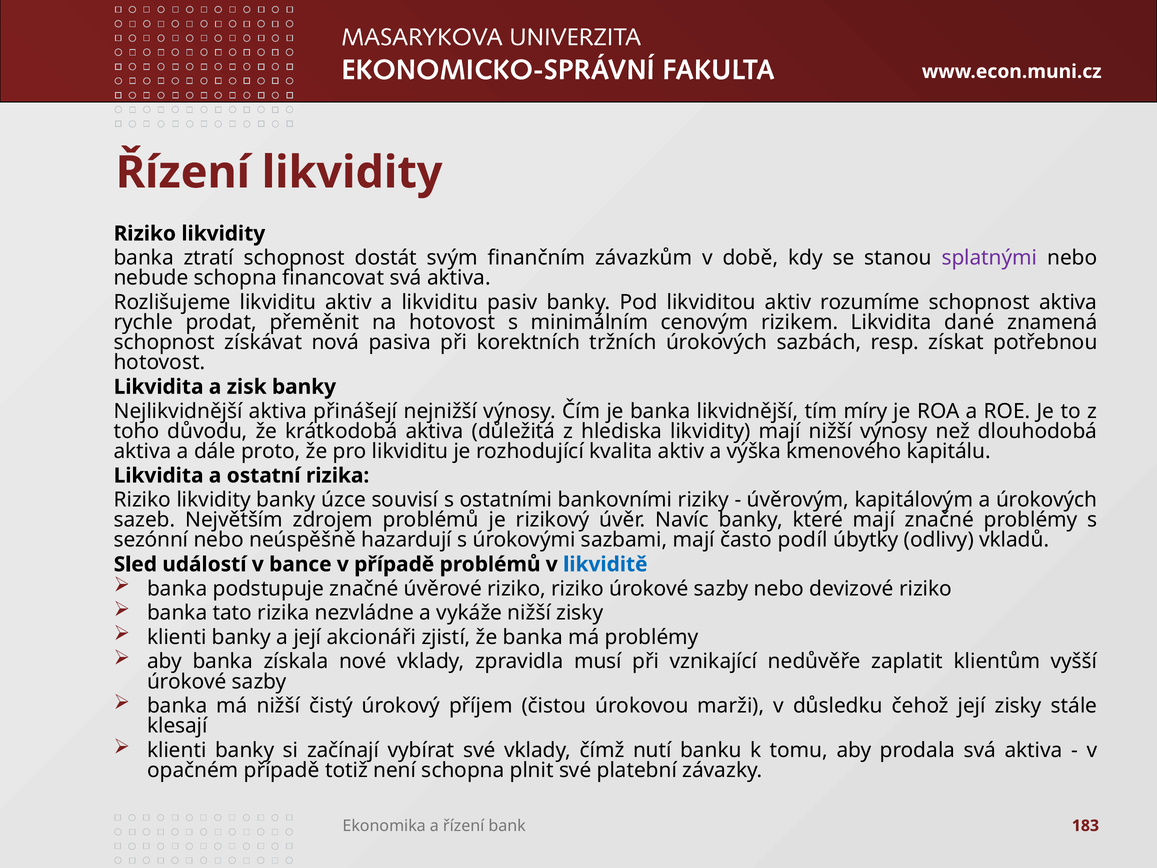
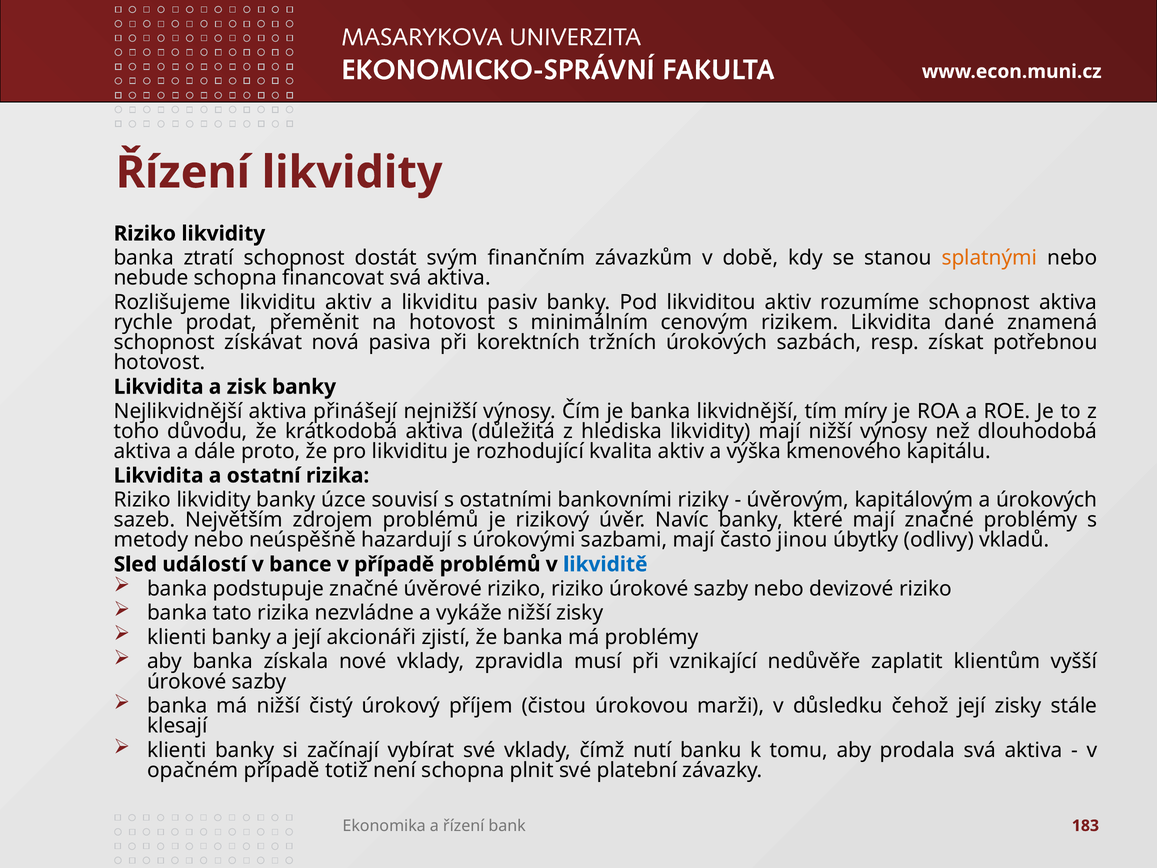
splatnými colour: purple -> orange
sezónní: sezónní -> metody
podíl: podíl -> jinou
